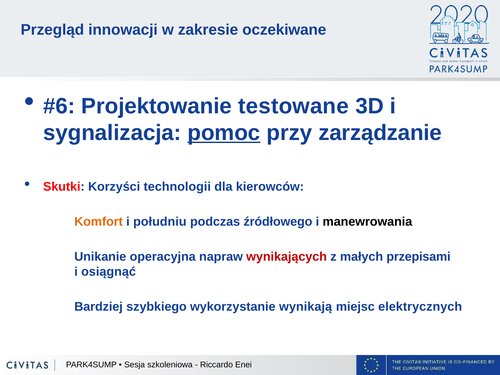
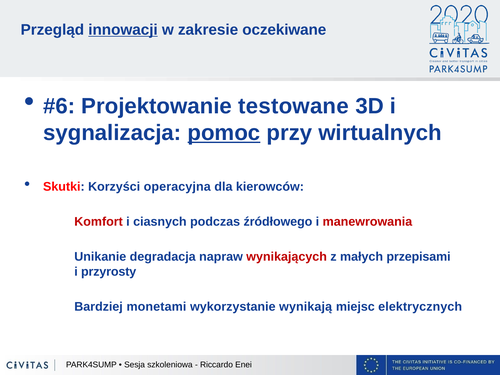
innowacji underline: none -> present
zarządzanie: zarządzanie -> wirtualnych
technologii: technologii -> operacyjna
Komfort colour: orange -> red
południu: południu -> ciasnych
manewrowania colour: black -> red
operacyjna: operacyjna -> degradacja
osiągnąć: osiągnąć -> przyrosty
szybkiego: szybkiego -> monetami
